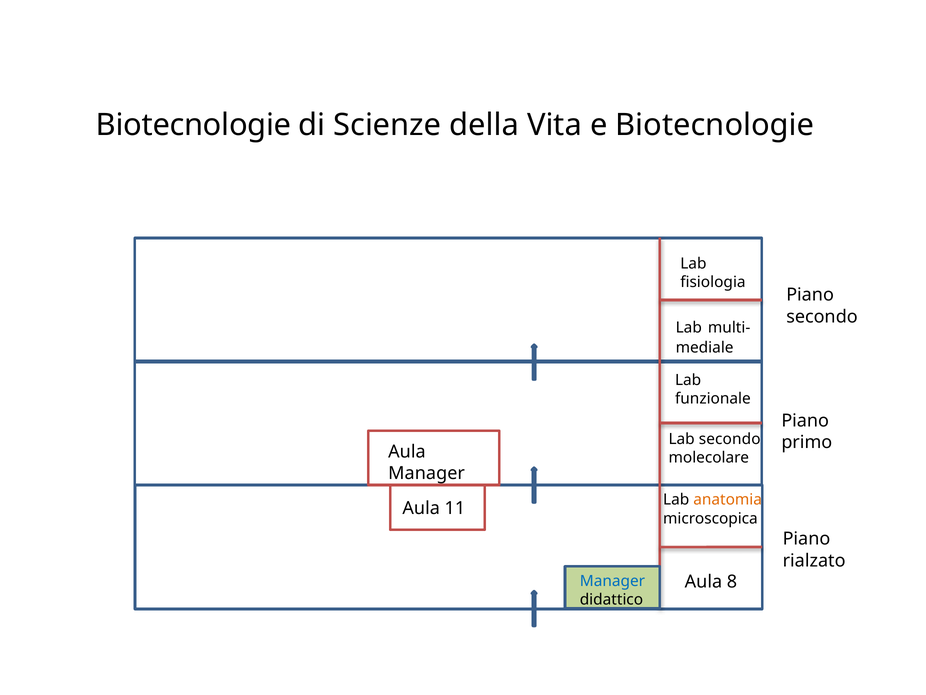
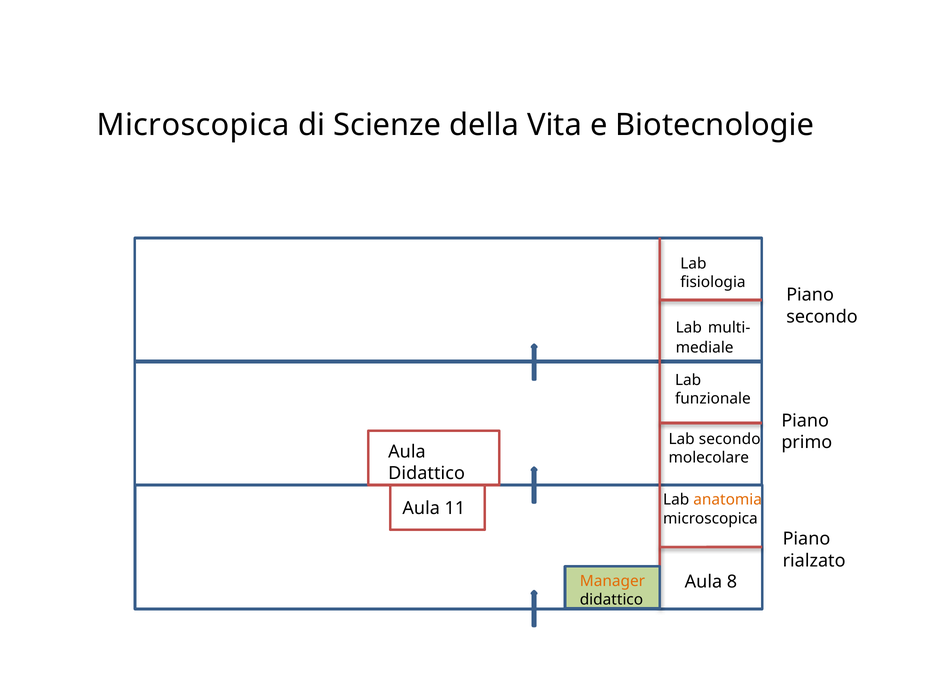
Biotecnologie at (194, 125): Biotecnologie -> Microscopica
Manager at (427, 473): Manager -> Didattico
Manager at (612, 581) colour: blue -> orange
